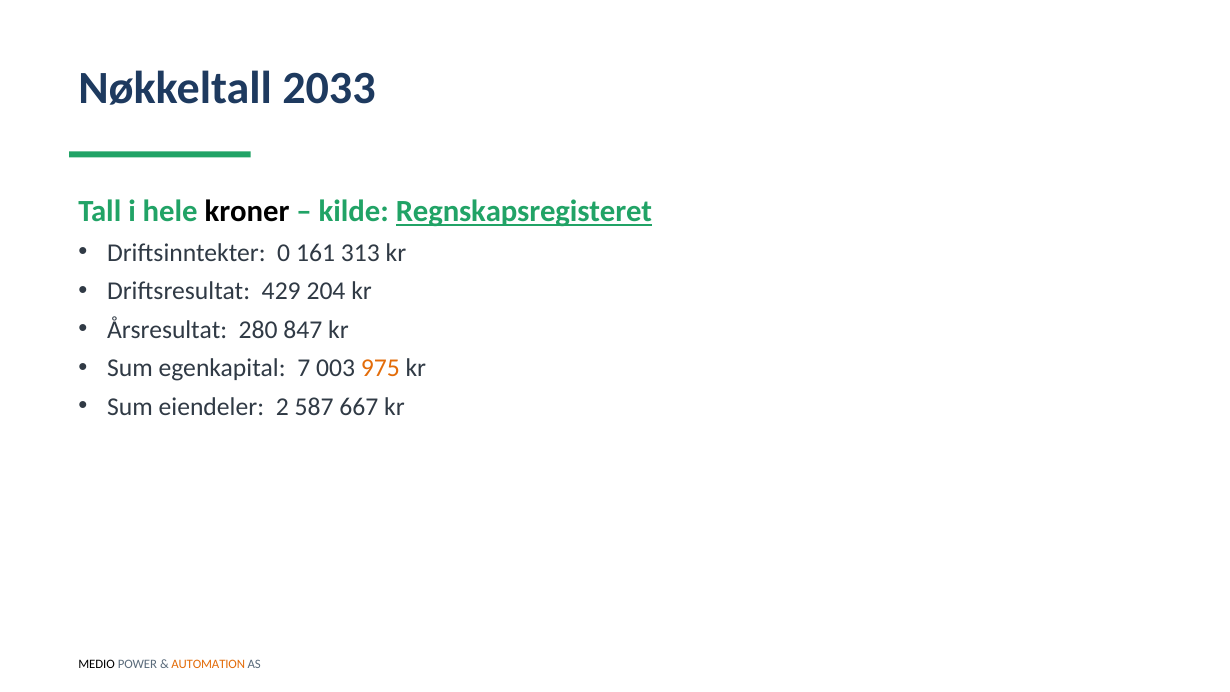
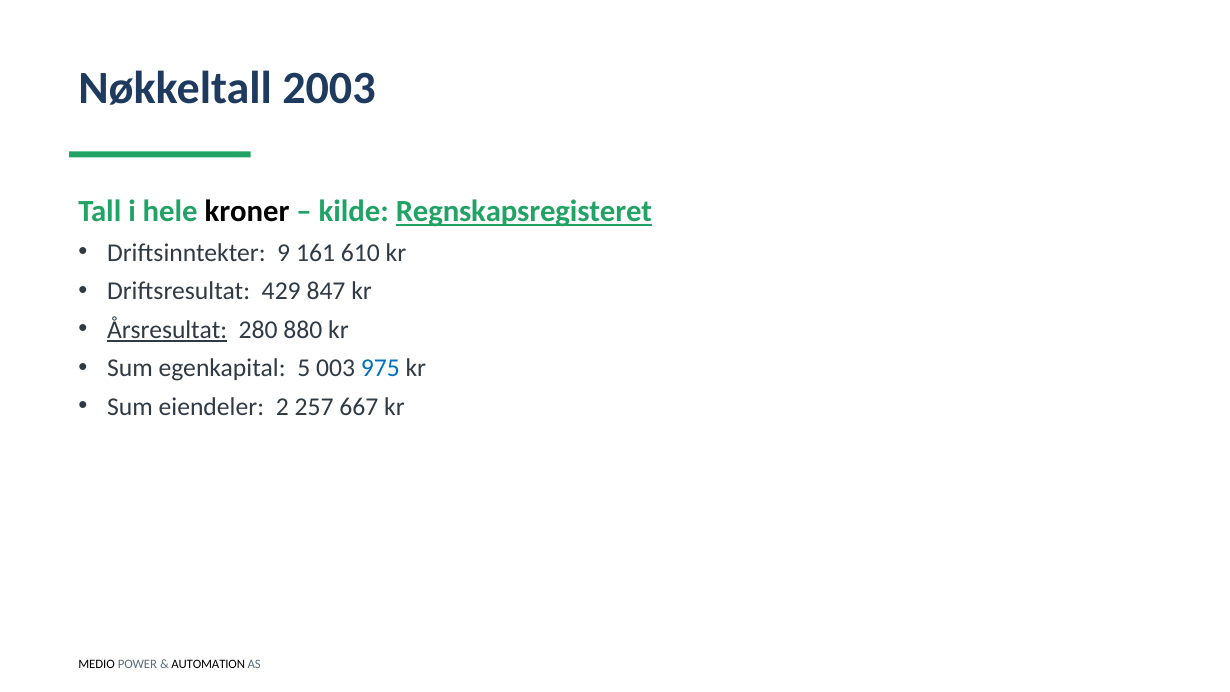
2033: 2033 -> 2003
0: 0 -> 9
313: 313 -> 610
204: 204 -> 847
Årsresultat underline: none -> present
847: 847 -> 880
7: 7 -> 5
975 colour: orange -> blue
587: 587 -> 257
AUTOMATION colour: orange -> black
